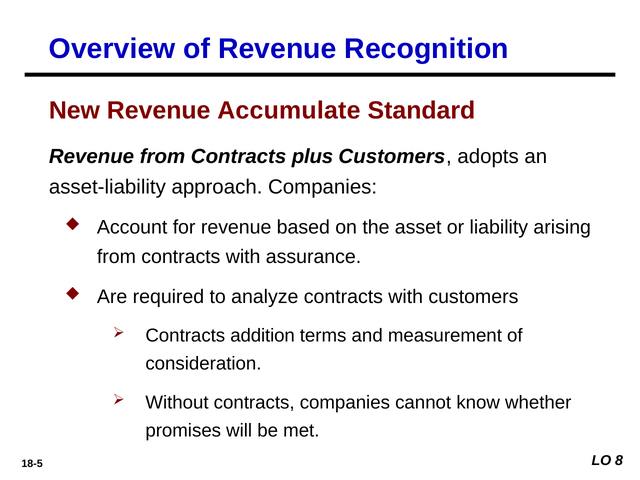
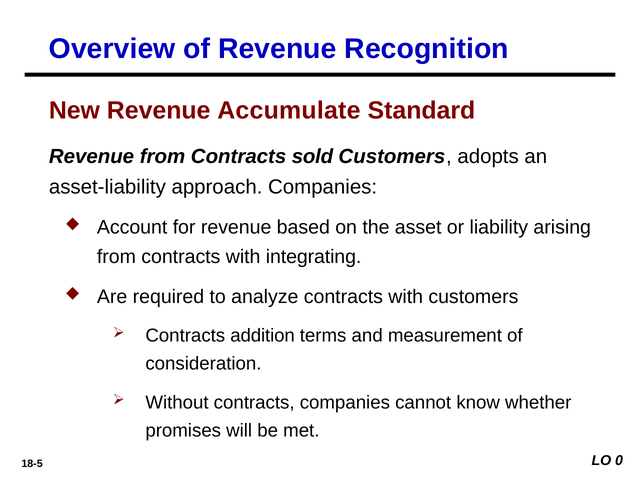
plus: plus -> sold
assurance: assurance -> integrating
8: 8 -> 0
